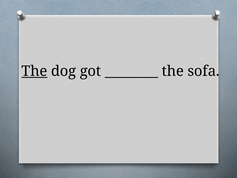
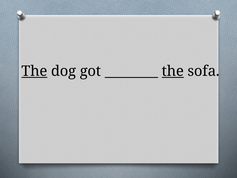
the at (173, 71) underline: none -> present
